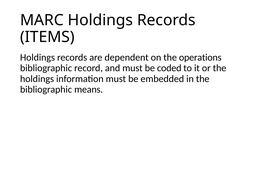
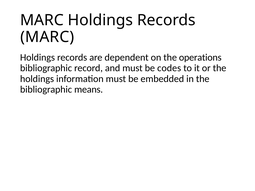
ITEMS at (47, 37): ITEMS -> MARC
coded: coded -> codes
